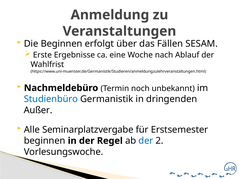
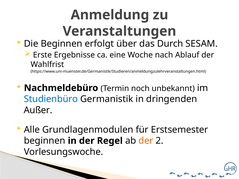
Fällen: Fällen -> Durch
Seminarplatzvergabe: Seminarplatzvergabe -> Grundlagenmodulen
der at (146, 141) colour: blue -> orange
